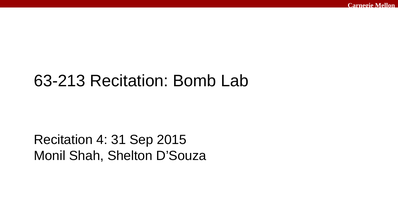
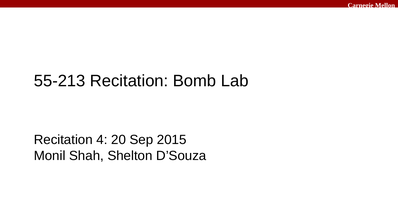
63-213: 63-213 -> 55-213
31: 31 -> 20
